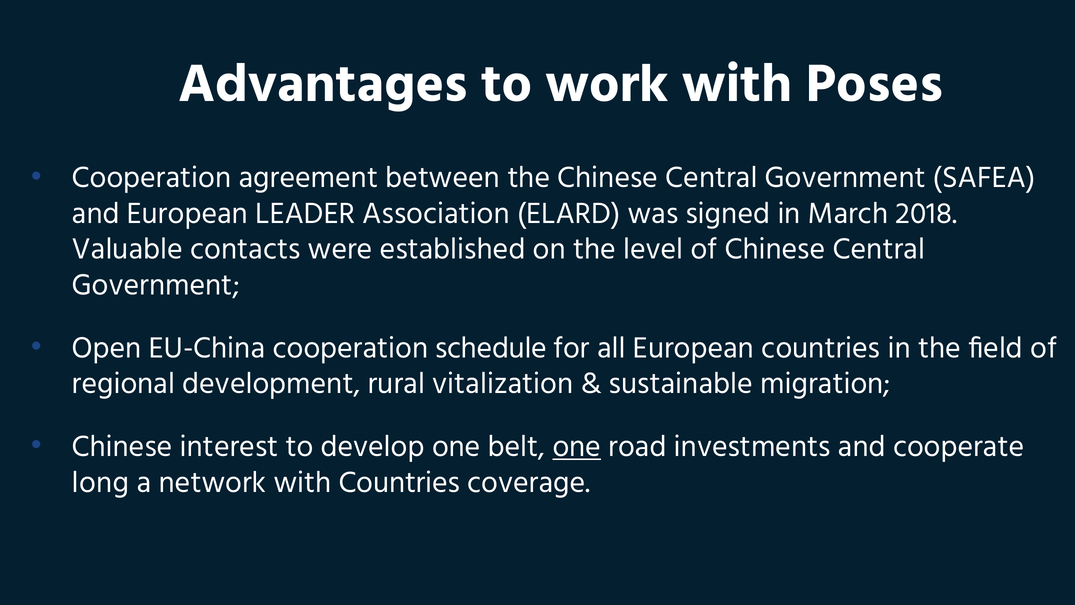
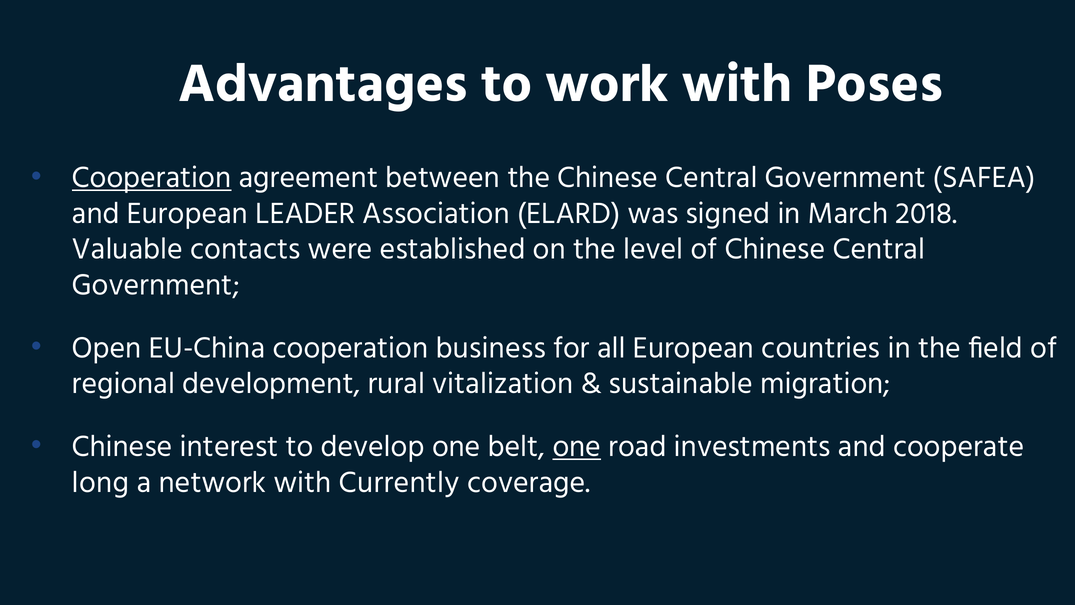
Cooperation at (152, 177) underline: none -> present
schedule: schedule -> business
with Countries: Countries -> Currently
